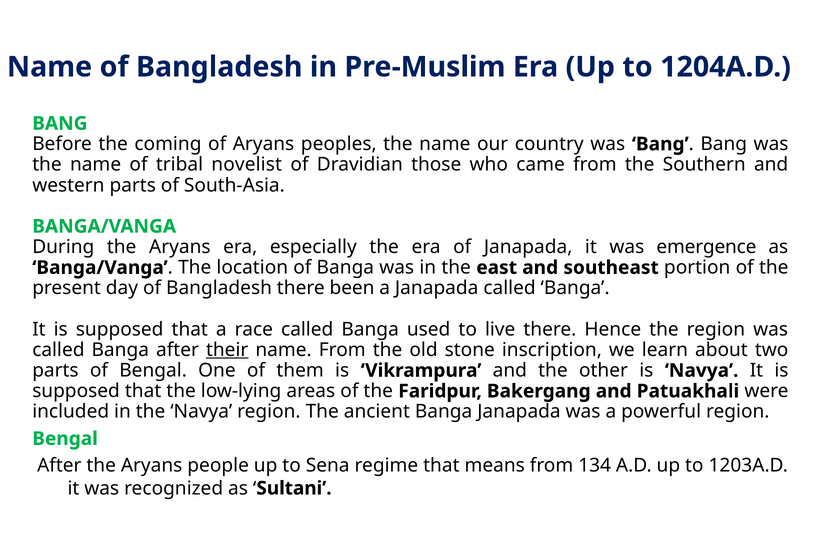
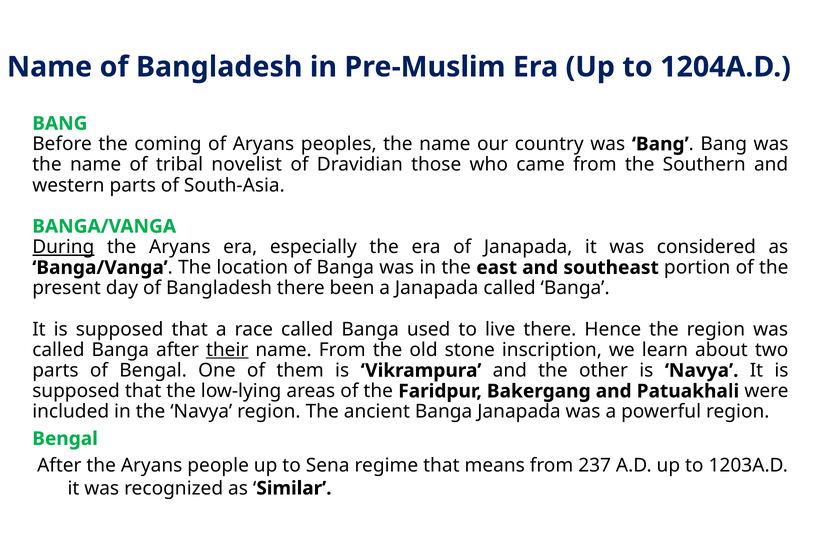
During underline: none -> present
emergence: emergence -> considered
134: 134 -> 237
Sultani: Sultani -> Similar
